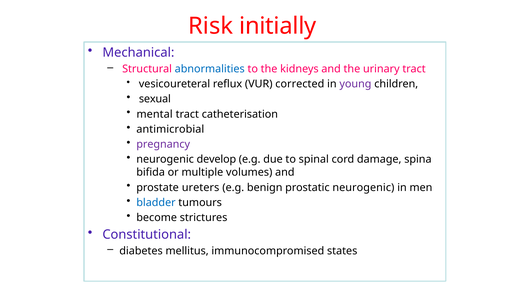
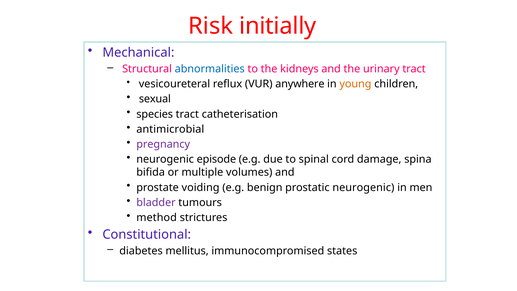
corrected: corrected -> anywhere
young colour: purple -> orange
mental: mental -> species
develop: develop -> episode
ureters: ureters -> voiding
bladder colour: blue -> purple
become: become -> method
